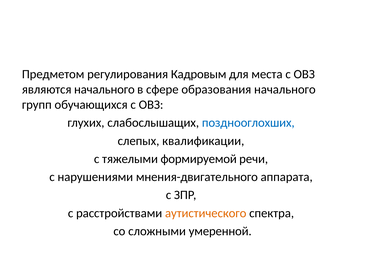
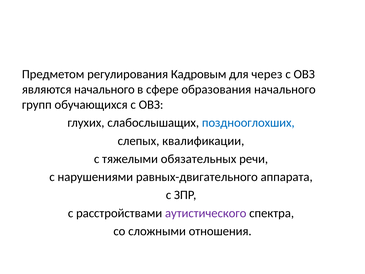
места: места -> через
формируемой: формируемой -> обязательных
мнения-двигательного: мнения-двигательного -> равных-двигательного
аутистического colour: orange -> purple
умеренной: умеренной -> отношения
